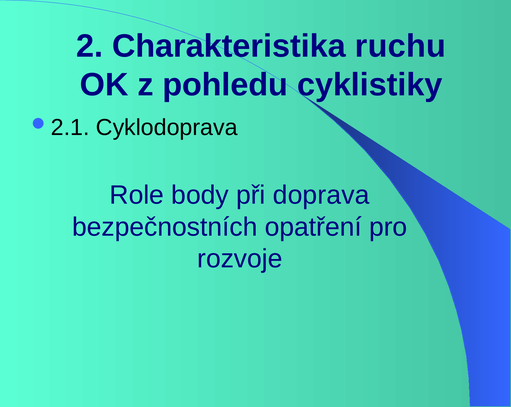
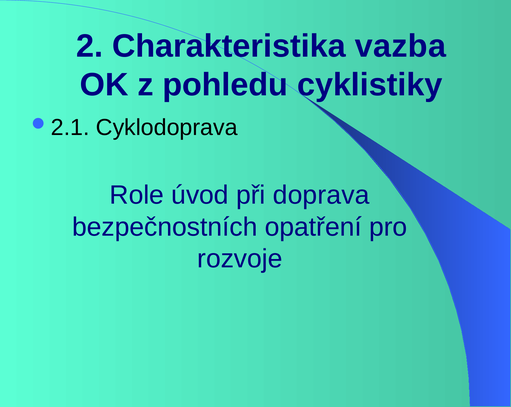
ruchu: ruchu -> vazba
body: body -> úvod
